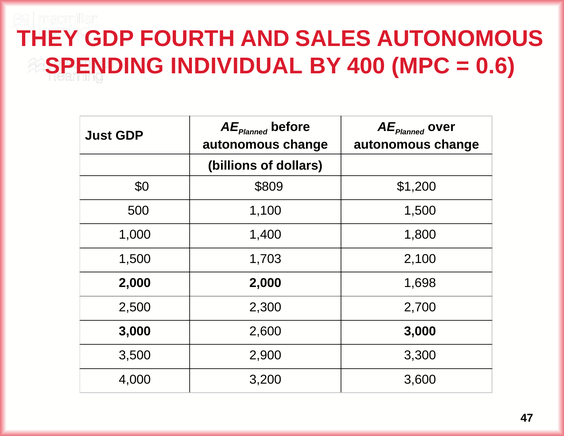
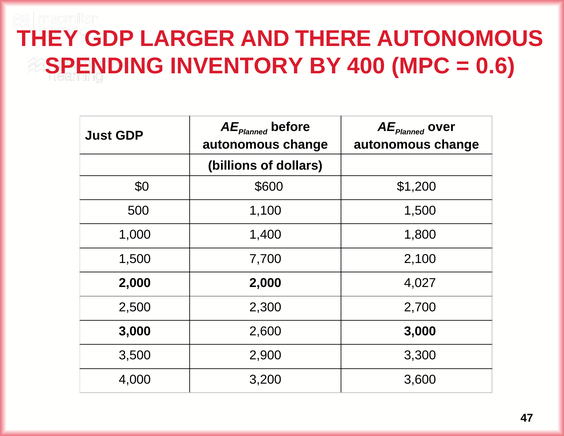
FOURTH: FOURTH -> LARGER
SALES: SALES -> THERE
INDIVIDUAL: INDIVIDUAL -> INVENTORY
$809: $809 -> $600
1,703: 1,703 -> 7,700
1,698: 1,698 -> 4,027
